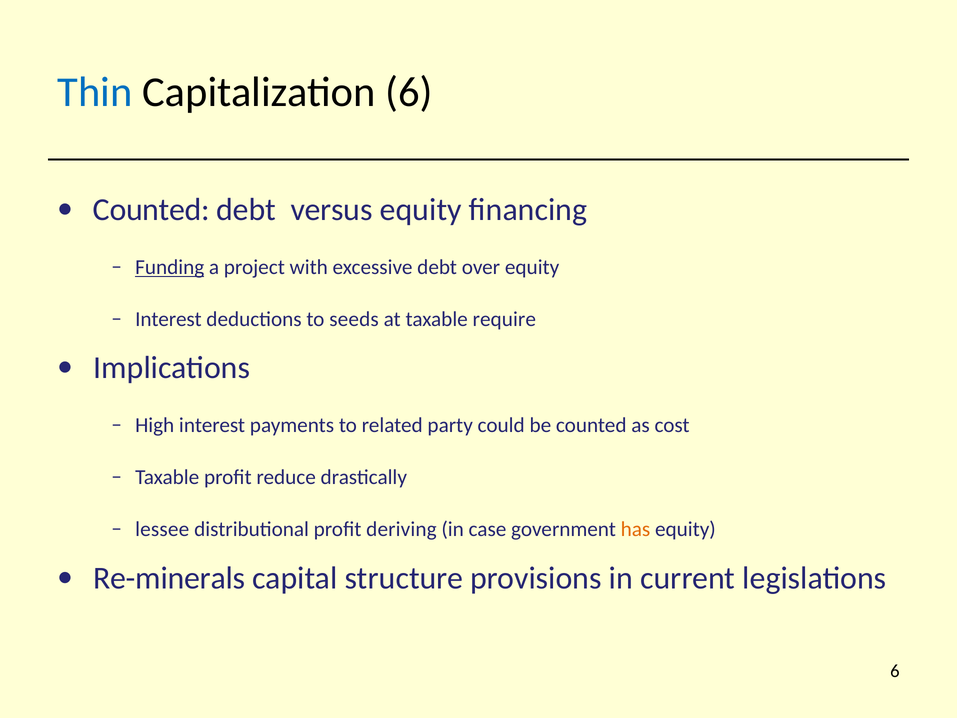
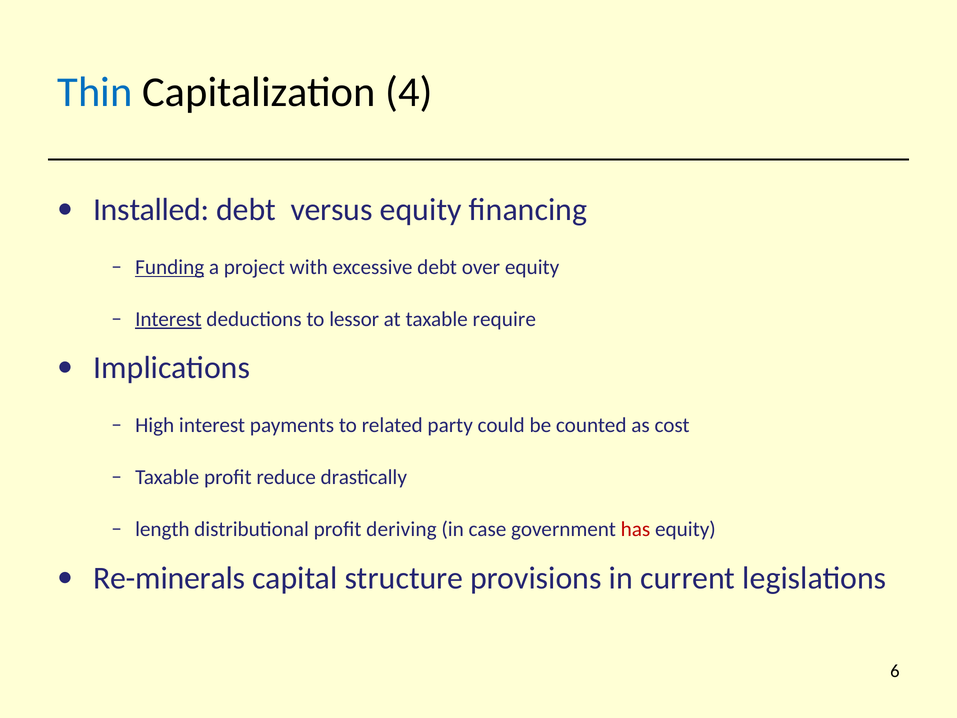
Capitalization 6: 6 -> 4
Counted at (151, 210): Counted -> Installed
Interest at (168, 319) underline: none -> present
seeds: seeds -> lessor
lessee: lessee -> length
has colour: orange -> red
